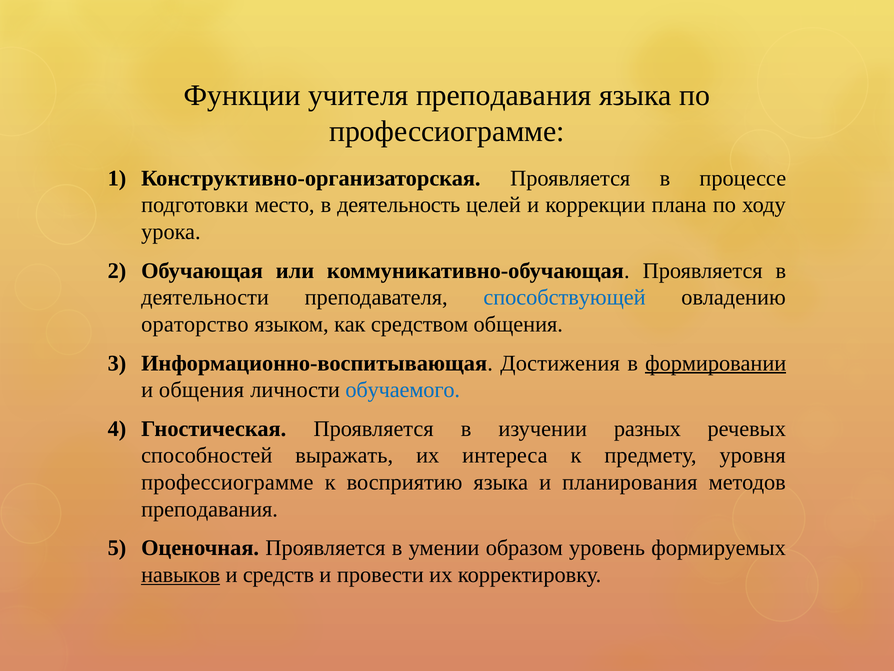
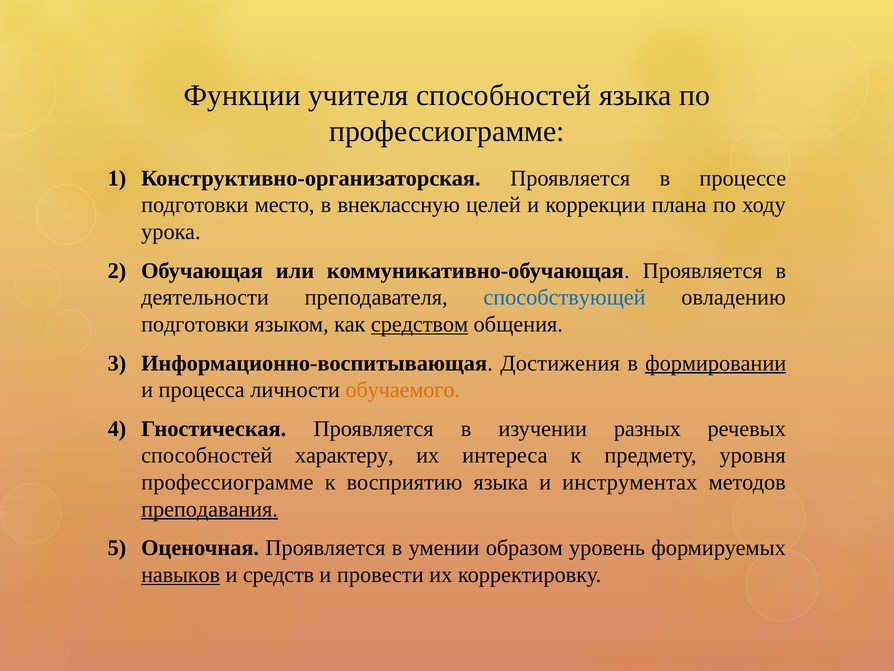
учителя преподавания: преподавания -> способностей
деятельность: деятельность -> внеклассную
ораторство at (195, 324): ораторство -> подготовки
средством underline: none -> present
и общения: общения -> процесса
обучаемого colour: blue -> orange
выражать: выражать -> характеру
планирования: планирования -> инструментах
преподавания at (210, 509) underline: none -> present
